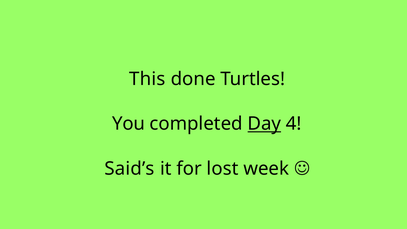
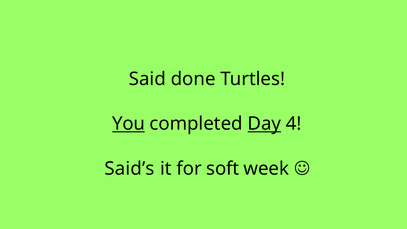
This: This -> Said
You underline: none -> present
lost: lost -> soft
